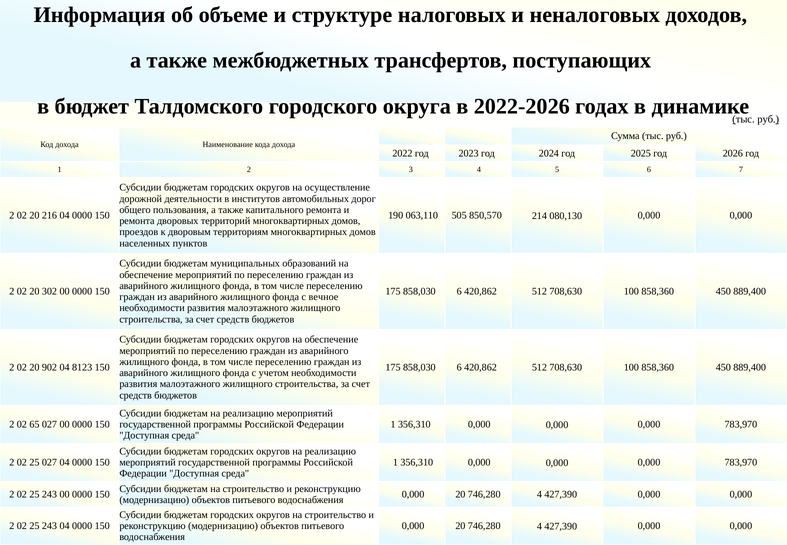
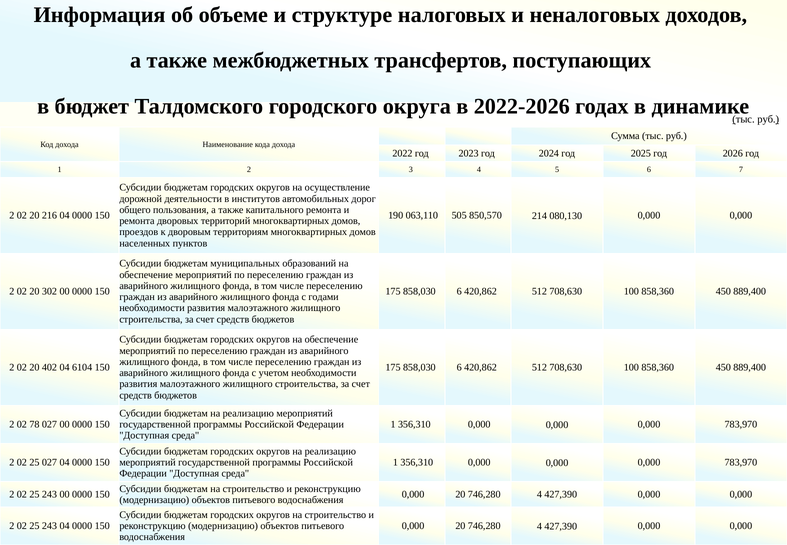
вечное: вечное -> годами
902: 902 -> 402
8123: 8123 -> 6104
65: 65 -> 78
